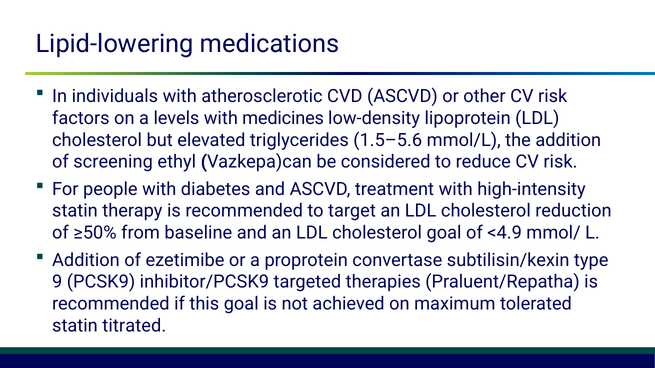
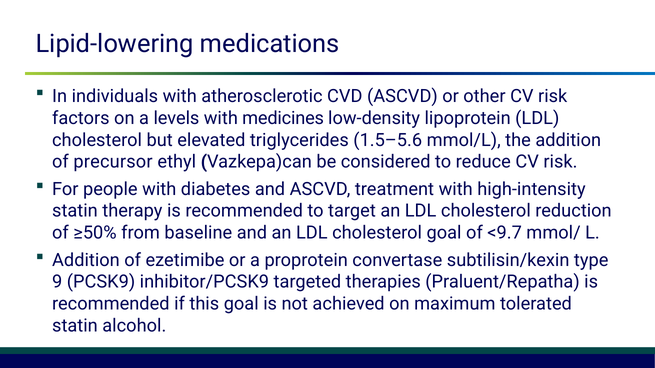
screening: screening -> precursor
<4.9: <4.9 -> <9.7
titrated: titrated -> alcohol
